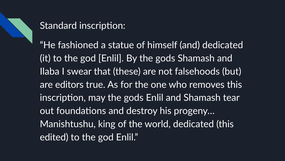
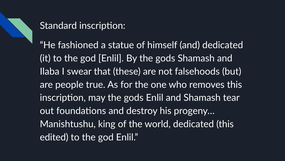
editors: editors -> people
